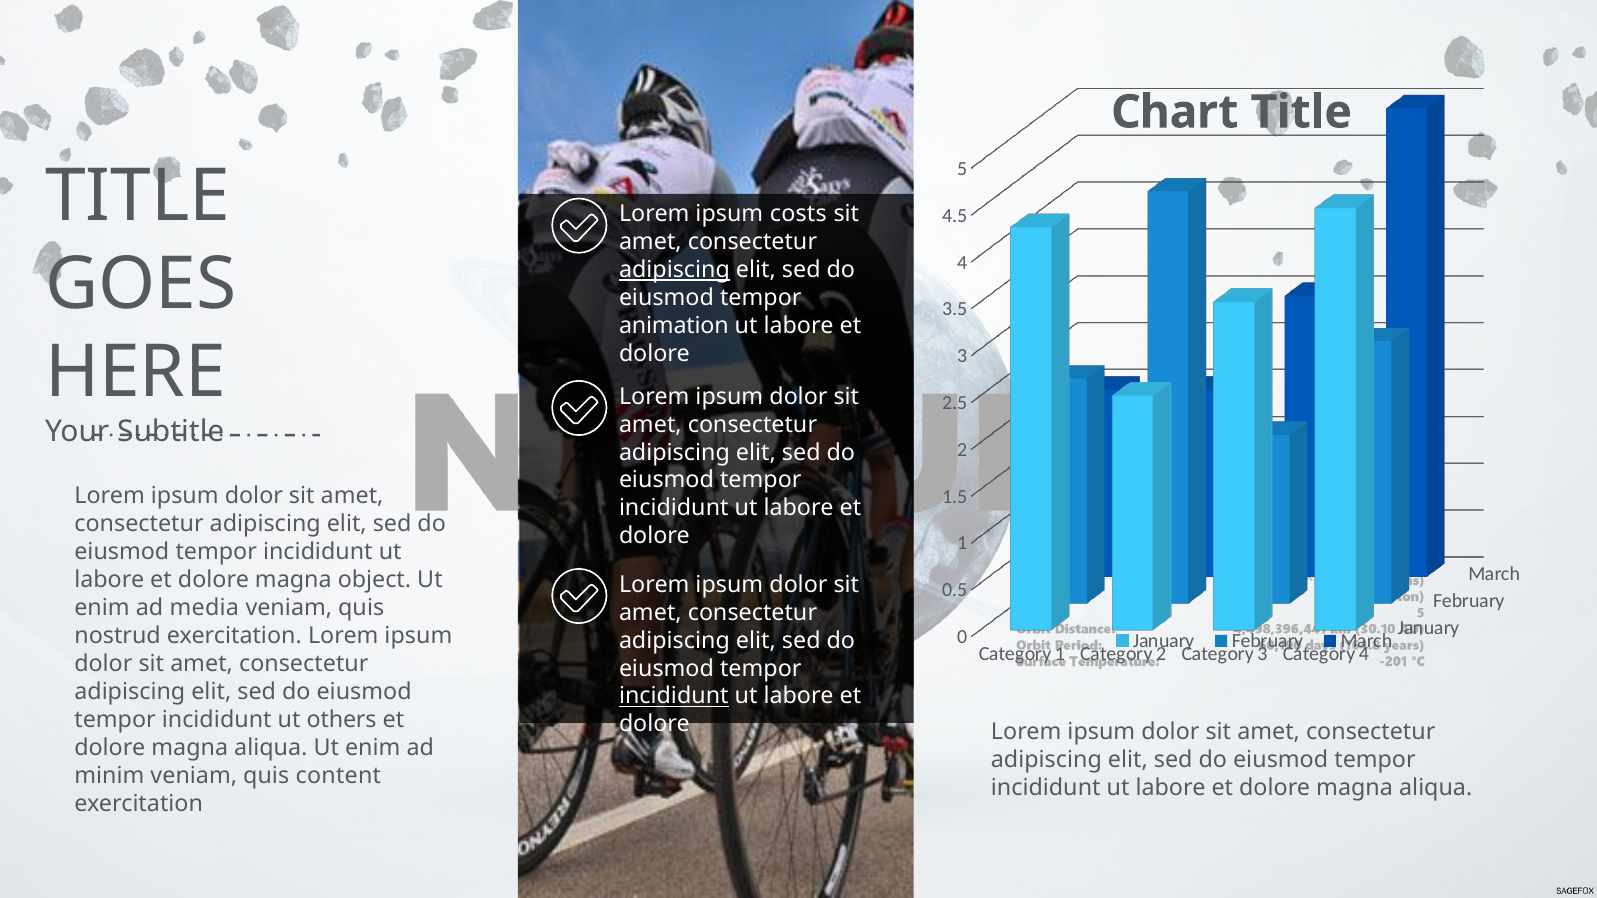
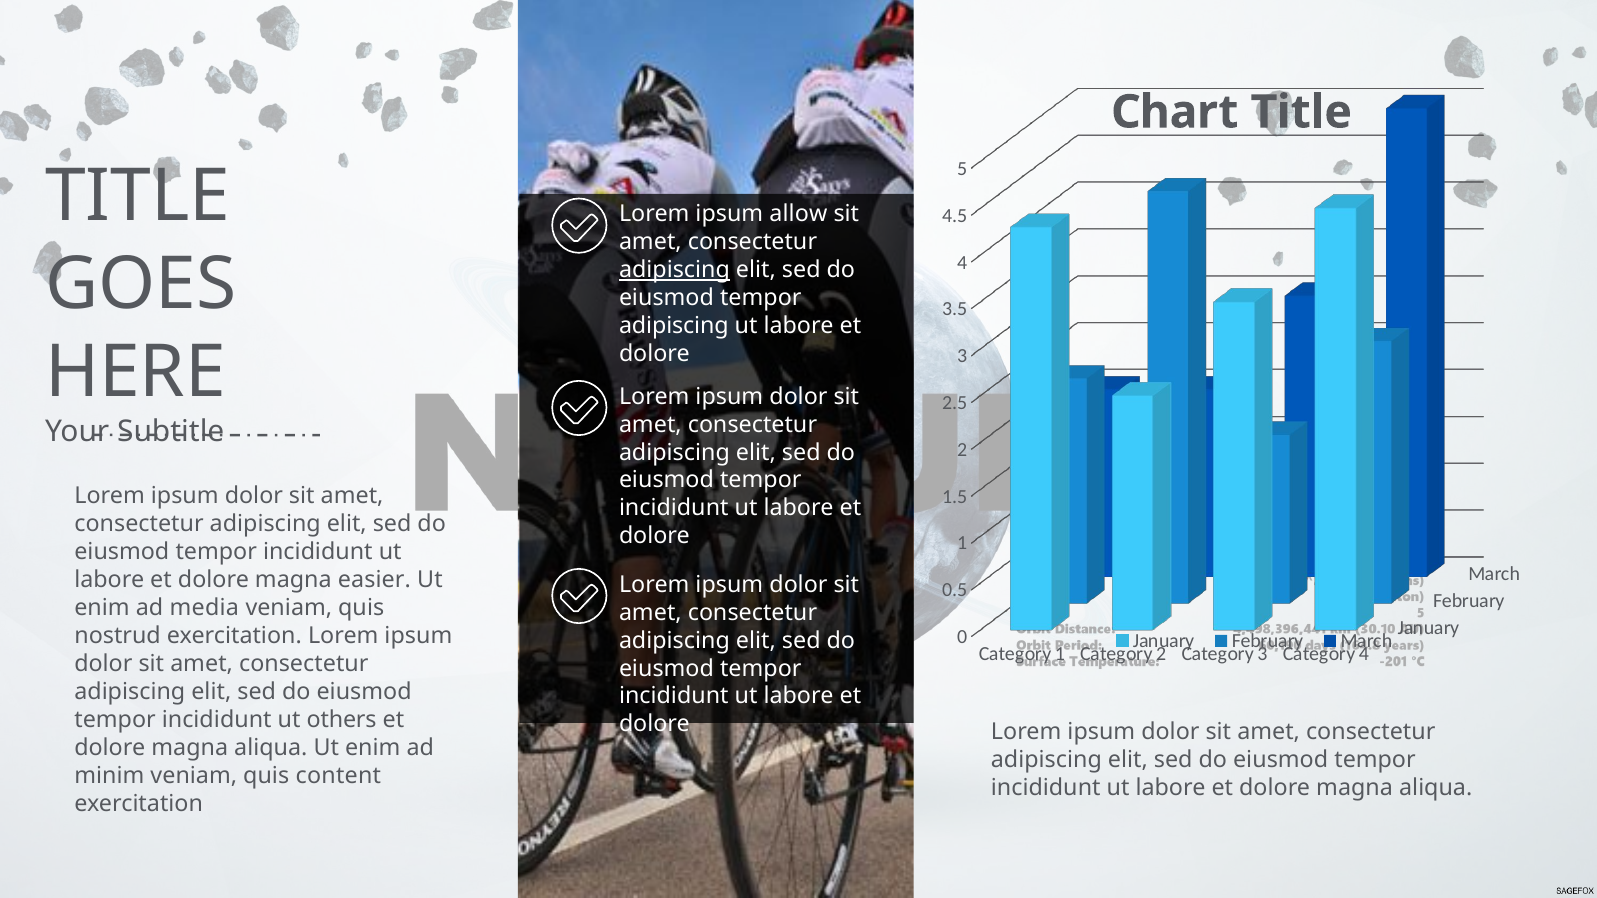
costs: costs -> allow
animation at (674, 326): animation -> adipiscing
object: object -> easier
incididunt at (674, 697) underline: present -> none
